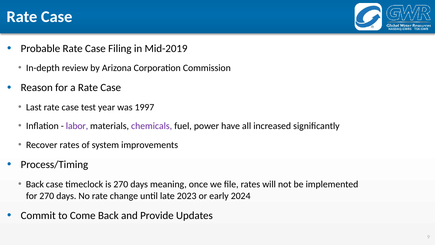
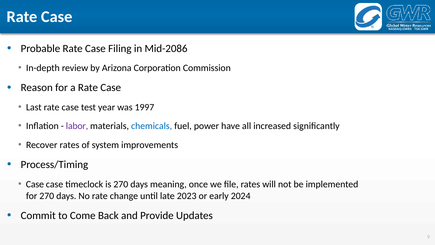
Mid-2019: Mid-2019 -> Mid-2086
chemicals colour: purple -> blue
Back at (35, 184): Back -> Case
